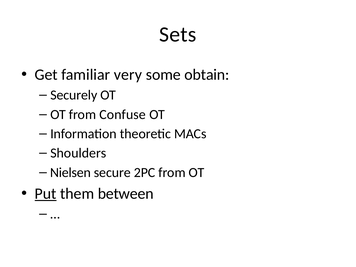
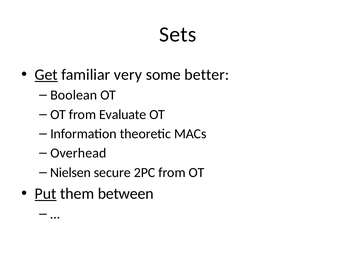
Get underline: none -> present
obtain: obtain -> better
Securely: Securely -> Boolean
Confuse: Confuse -> Evaluate
Shoulders: Shoulders -> Overhead
